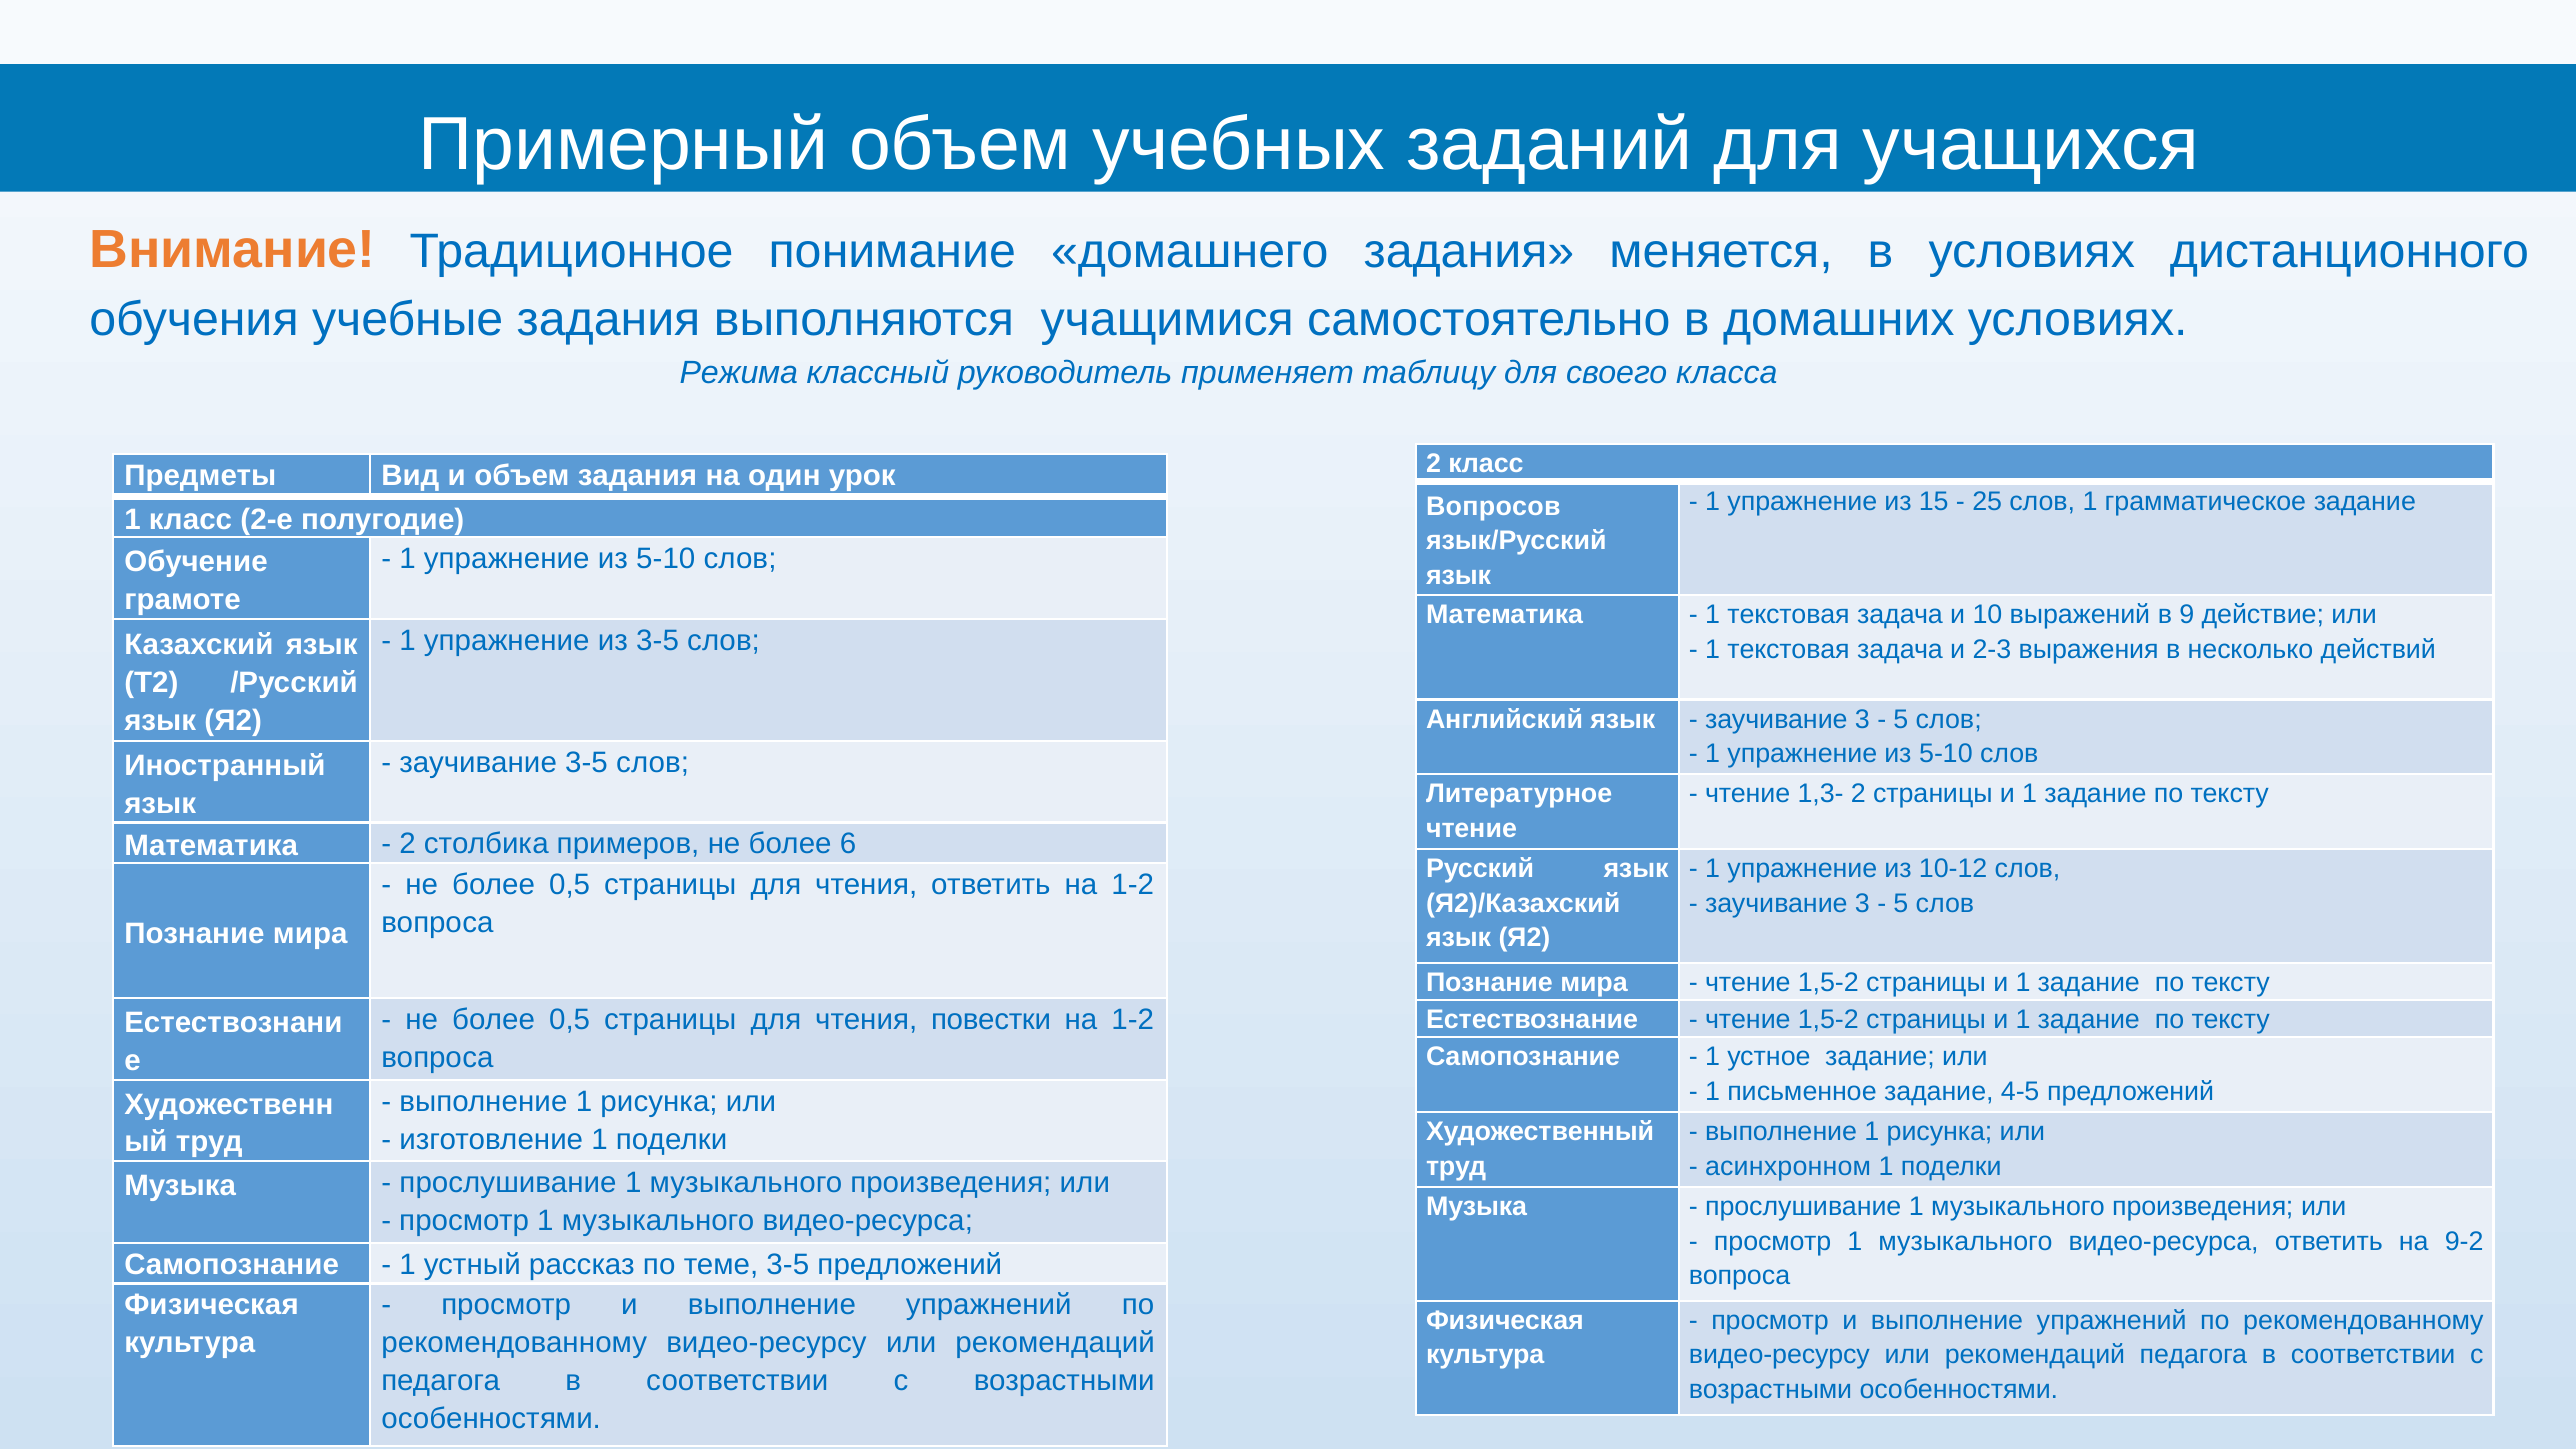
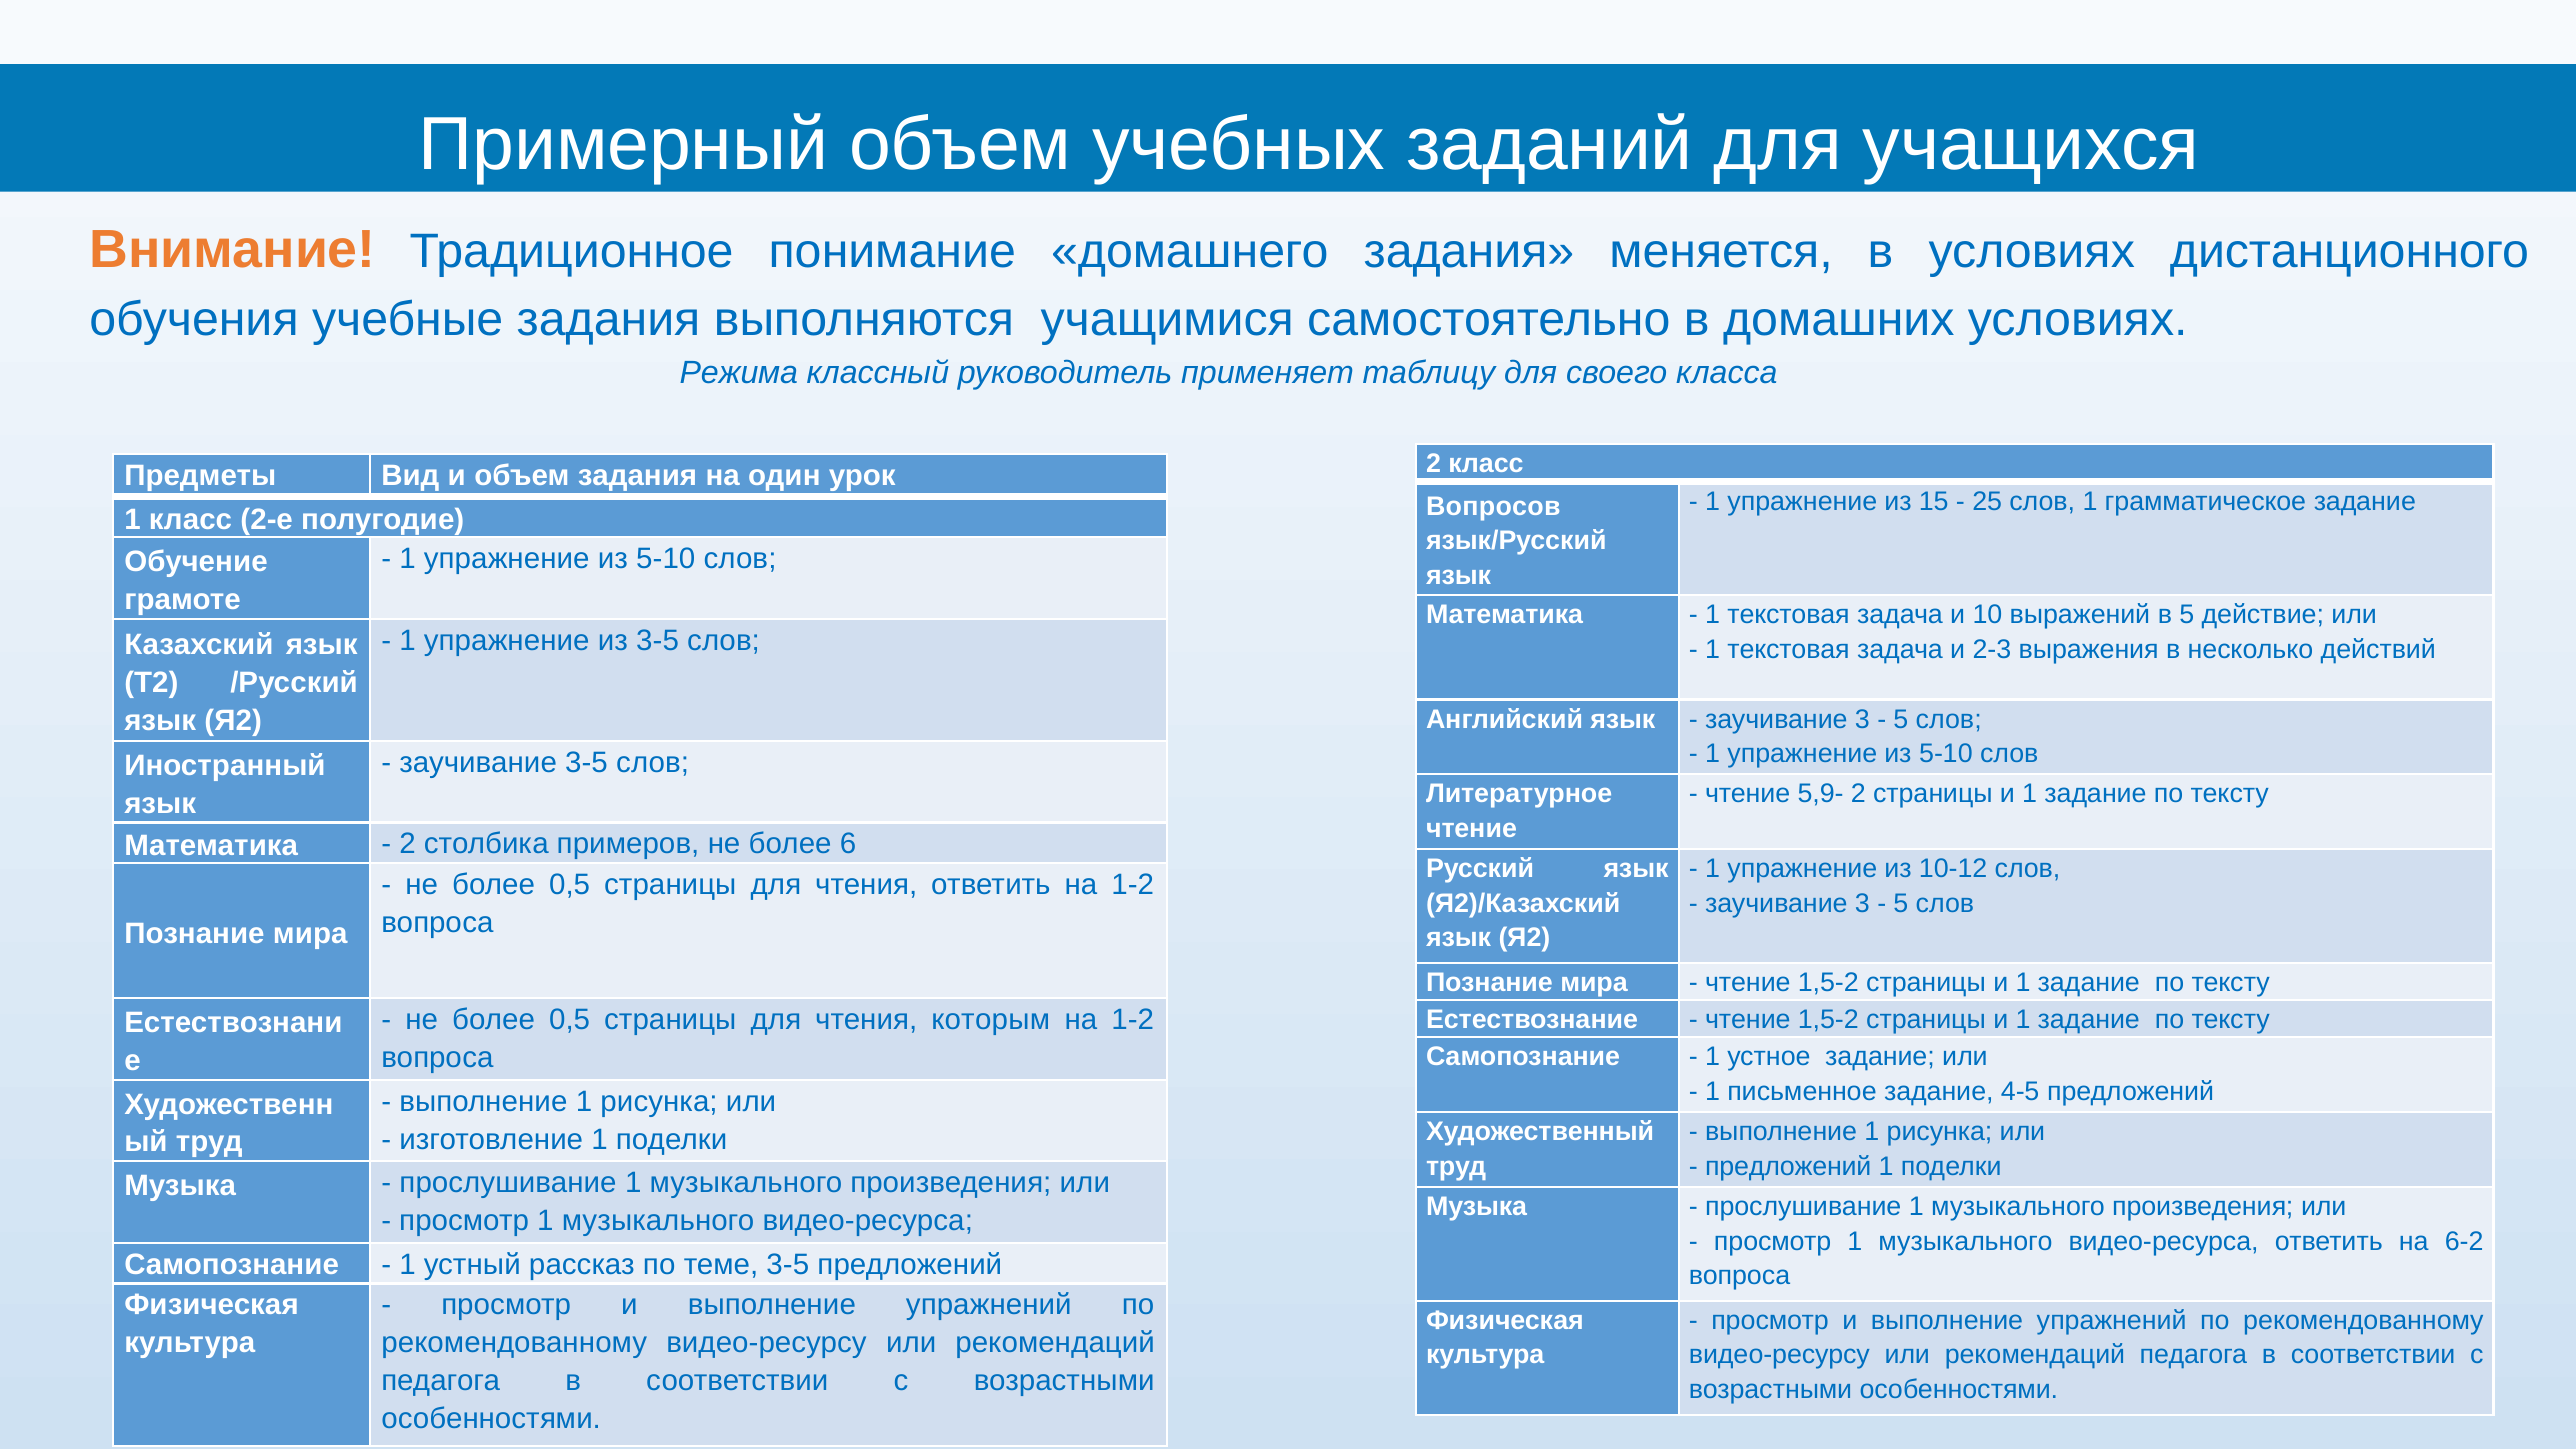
в 9: 9 -> 5
1,3-: 1,3- -> 5,9-
повестки: повестки -> которым
асинхронном at (1788, 1166): асинхронном -> предложений
9-2: 9-2 -> 6-2
